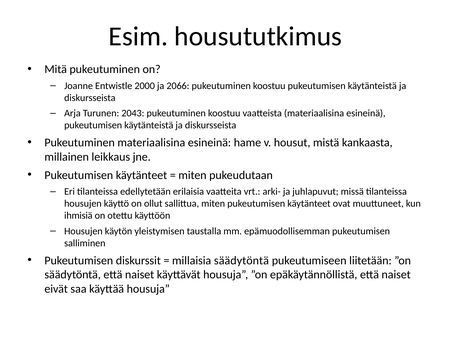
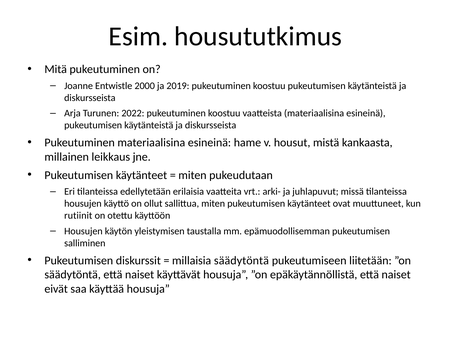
2066: 2066 -> 2019
2043: 2043 -> 2022
ihmisiä: ihmisiä -> rutiinit
